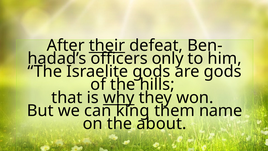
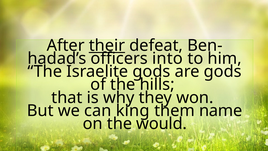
only: only -> into
why underline: present -> none
about: about -> would
